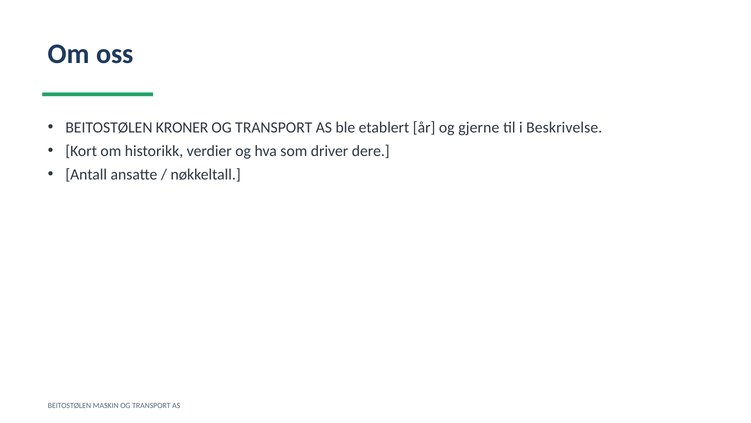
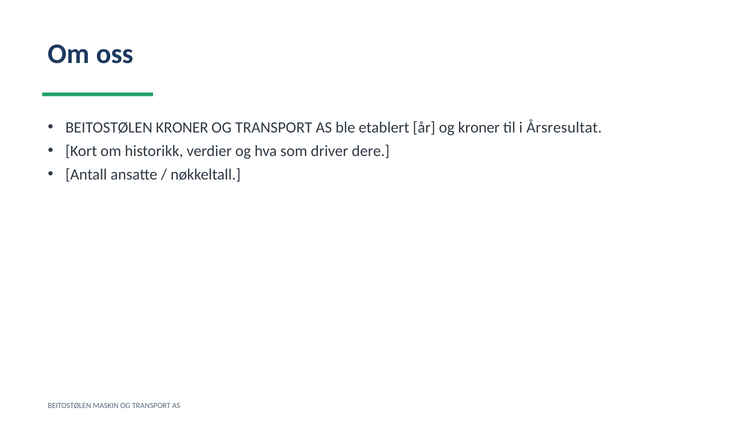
og gjerne: gjerne -> kroner
Beskrivelse: Beskrivelse -> Årsresultat
